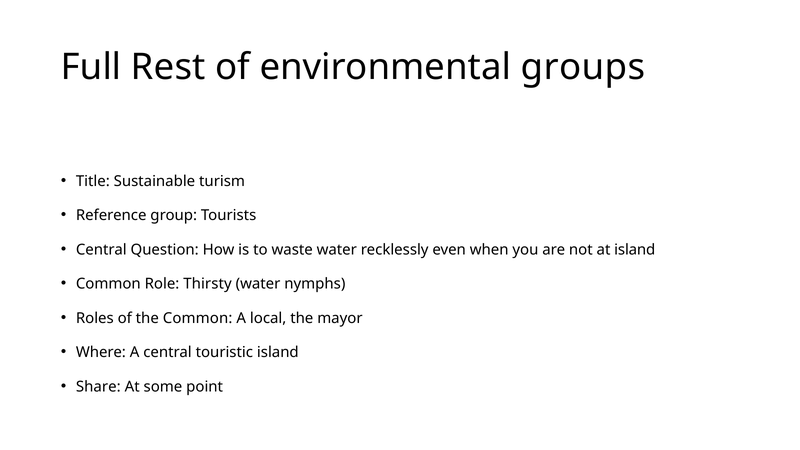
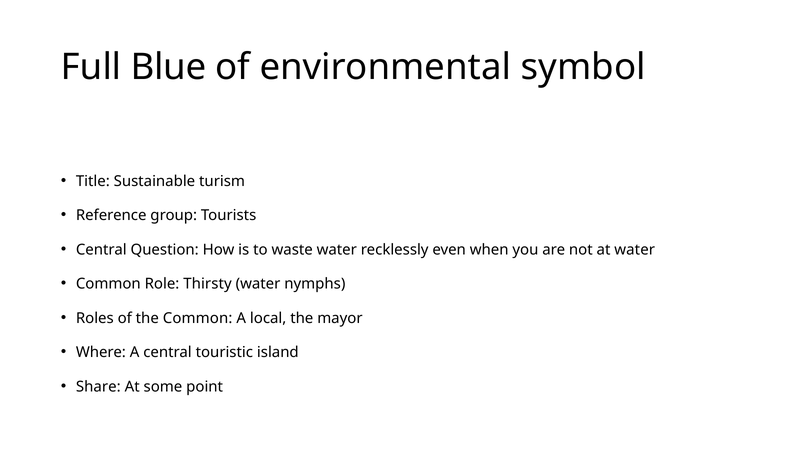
Rest: Rest -> Blue
groups: groups -> symbol
at island: island -> water
